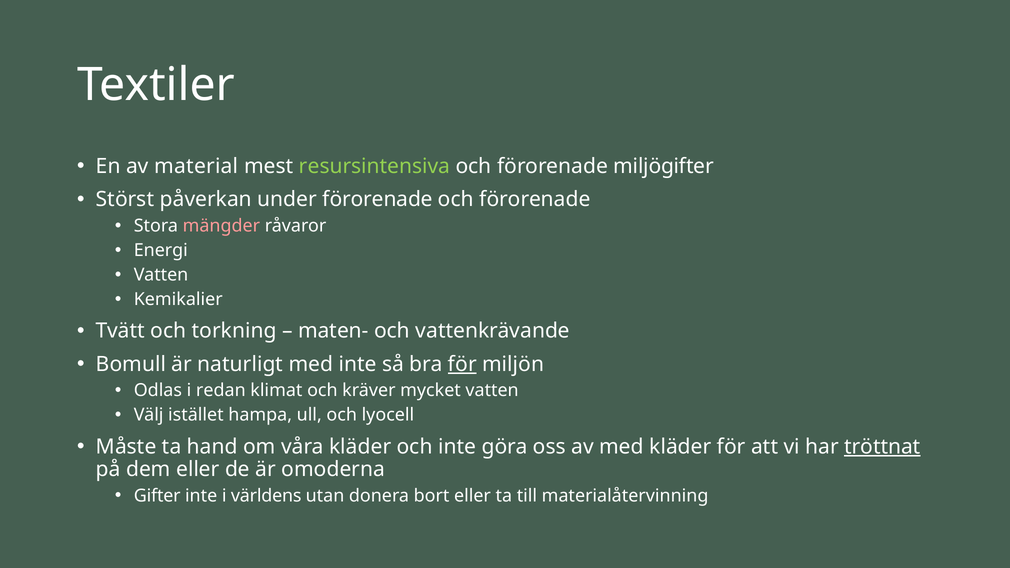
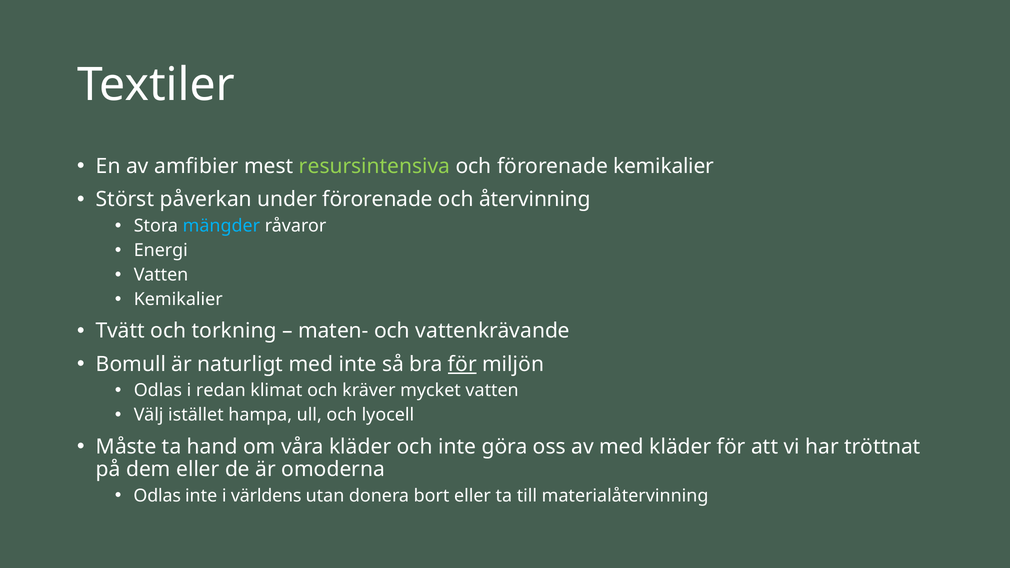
material: material -> amfibier
förorenade miljögifter: miljögifter -> kemikalier
förorenade at (535, 200): förorenade -> återvinning
mängder colour: pink -> light blue
tröttnat underline: present -> none
Gifter at (157, 496): Gifter -> Odlas
